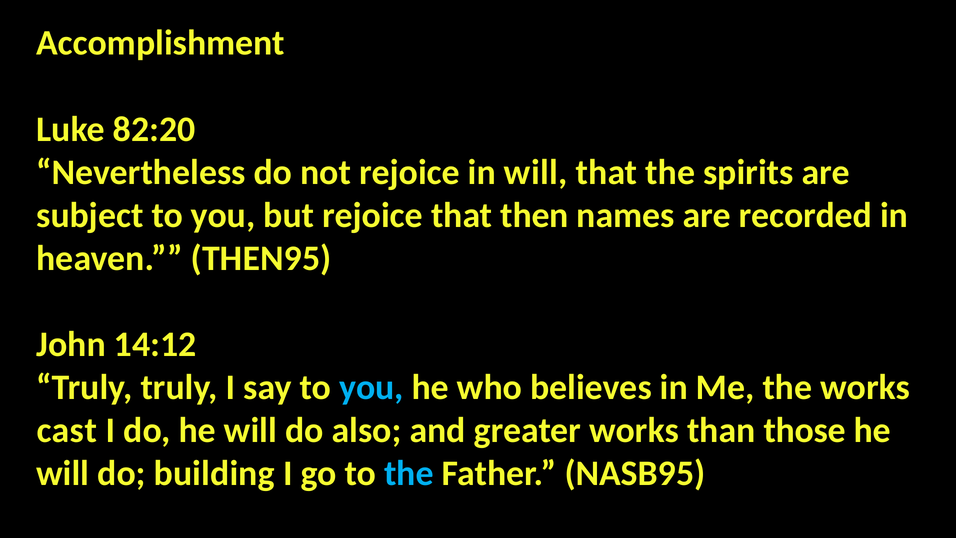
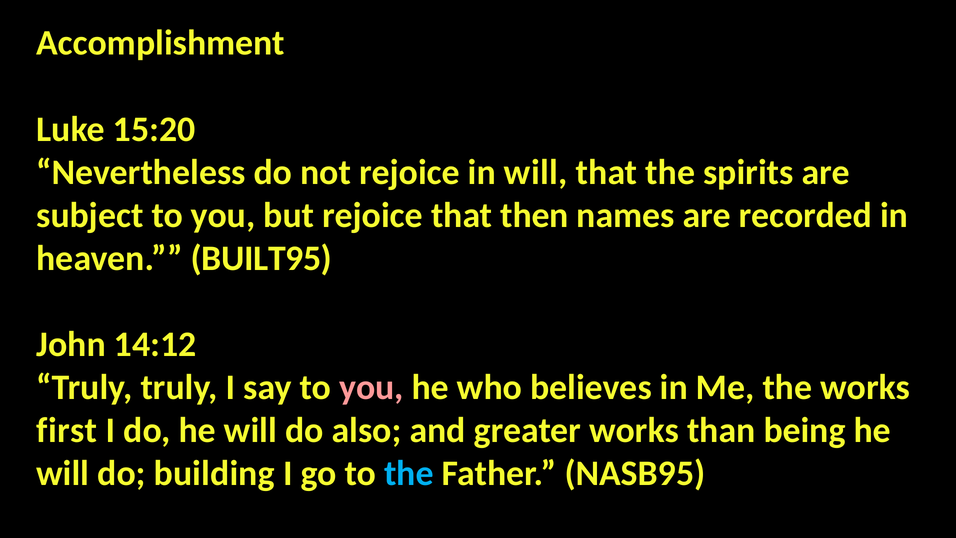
82:20: 82:20 -> 15:20
THEN95: THEN95 -> BUILT95
you at (371, 387) colour: light blue -> pink
cast: cast -> first
those: those -> being
